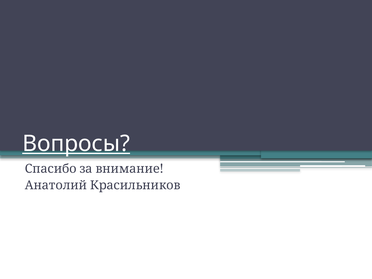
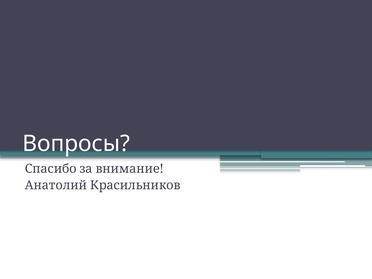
Вопросы underline: present -> none
